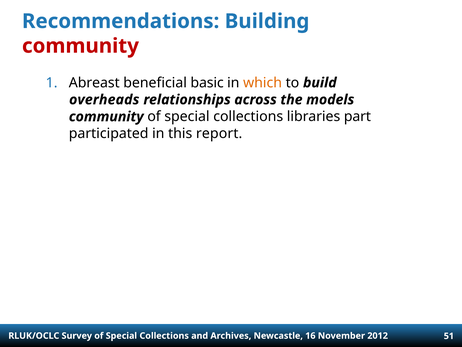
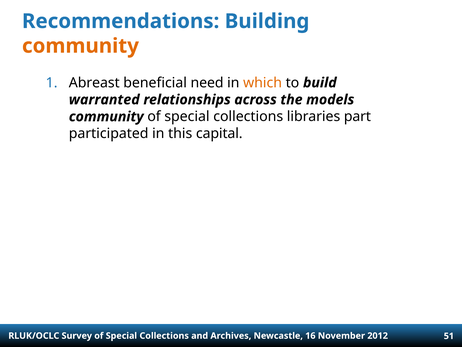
community at (80, 46) colour: red -> orange
basic: basic -> need
overheads: overheads -> warranted
report: report -> capital
